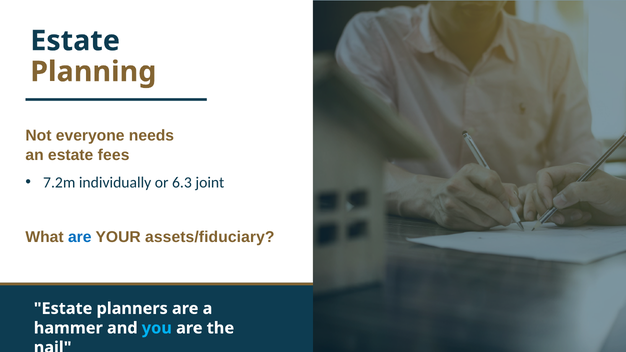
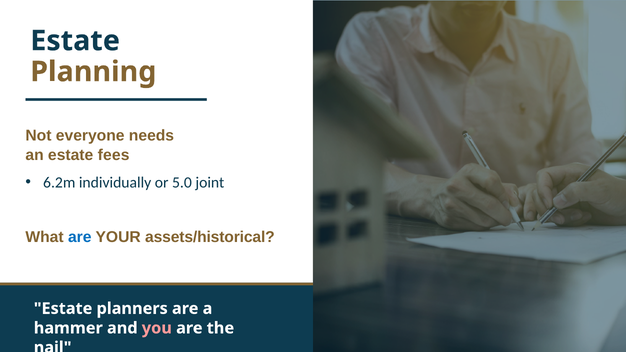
7.2m: 7.2m -> 6.2m
6.3: 6.3 -> 5.0
assets/fiduciary: assets/fiduciary -> assets/historical
you colour: light blue -> pink
